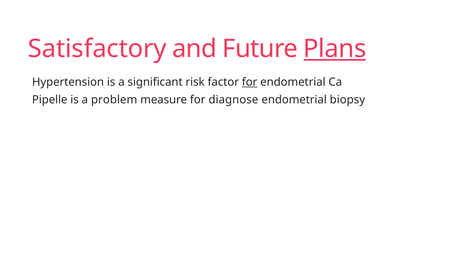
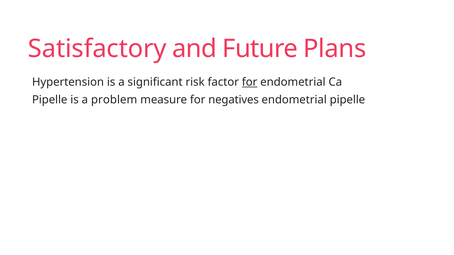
Plans underline: present -> none
diagnose: diagnose -> negatives
endometrial biopsy: biopsy -> pipelle
